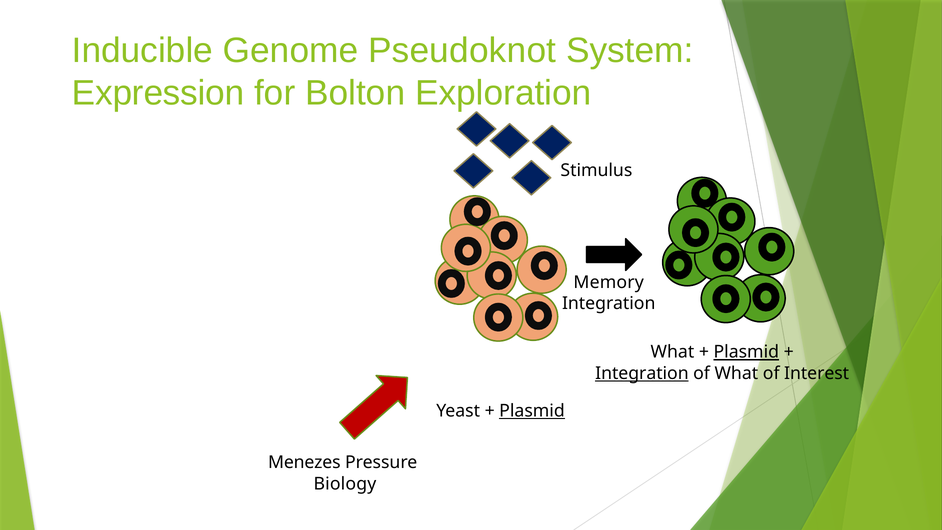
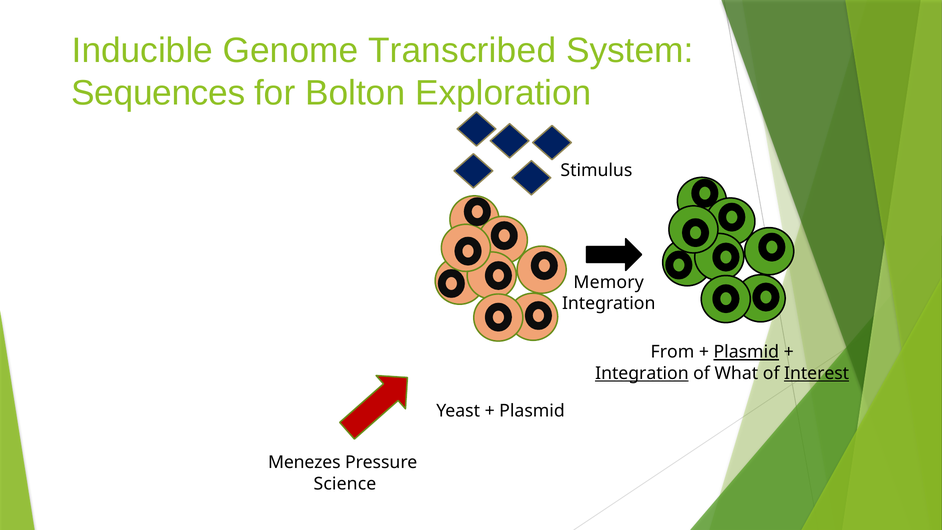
Pseudoknot: Pseudoknot -> Transcribed
Expression: Expression -> Sequences
What at (672, 352): What -> From
Interest underline: none -> present
Plasmid at (532, 411) underline: present -> none
Biology: Biology -> Science
